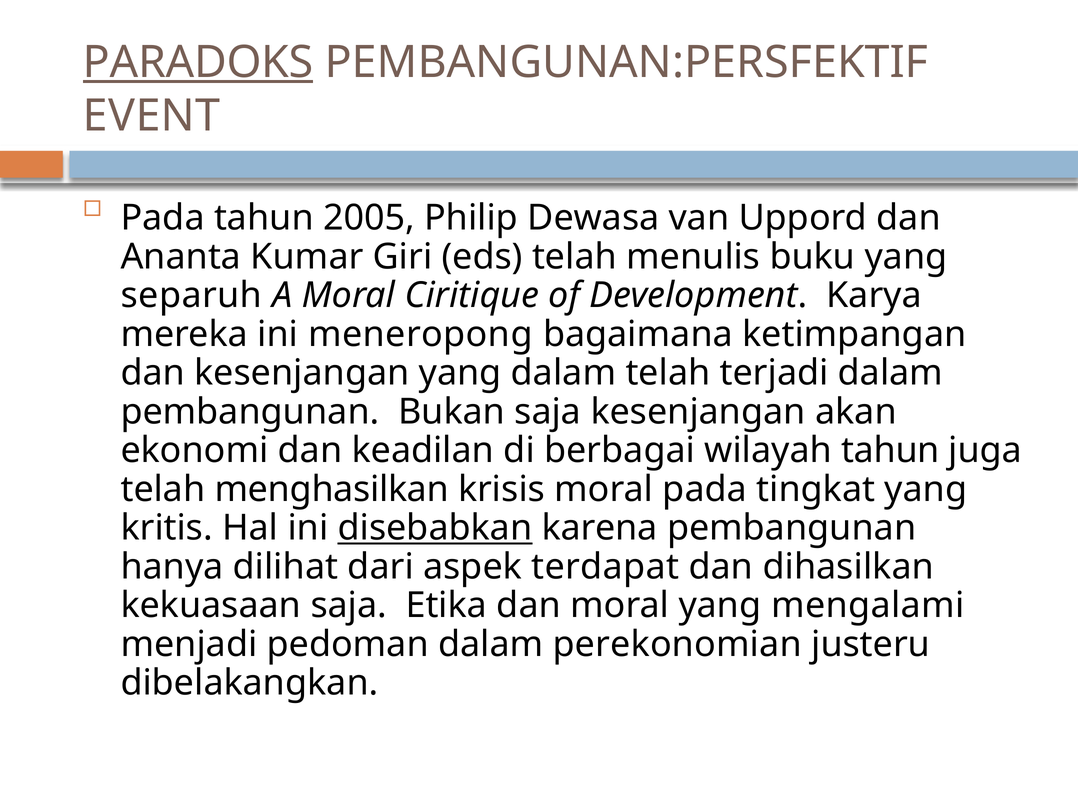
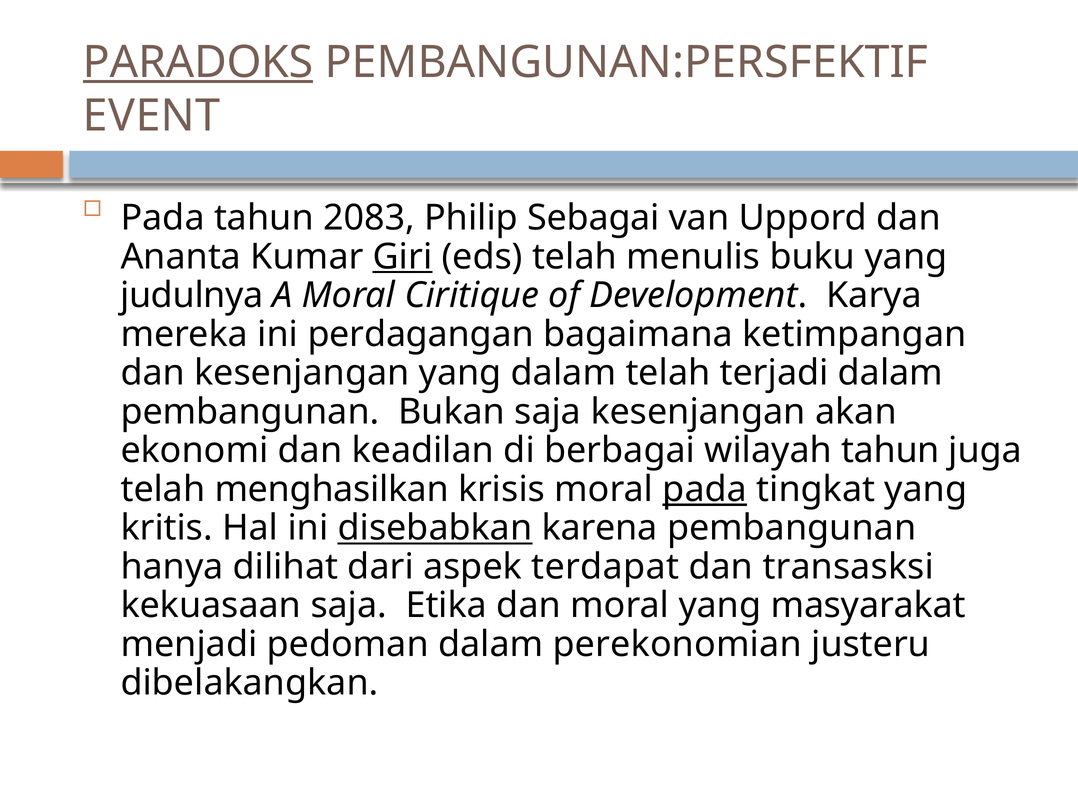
2005: 2005 -> 2083
Dewasa: Dewasa -> Sebagai
Giri underline: none -> present
separuh: separuh -> judulnya
meneropong: meneropong -> perdagangan
pada at (705, 490) underline: none -> present
dihasilkan: dihasilkan -> transasksi
mengalami: mengalami -> masyarakat
